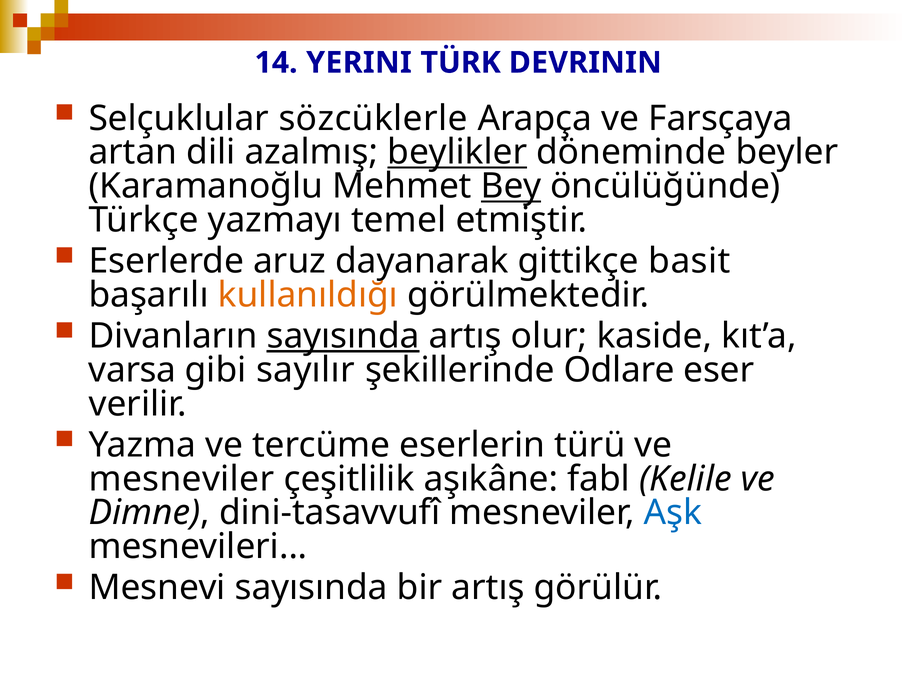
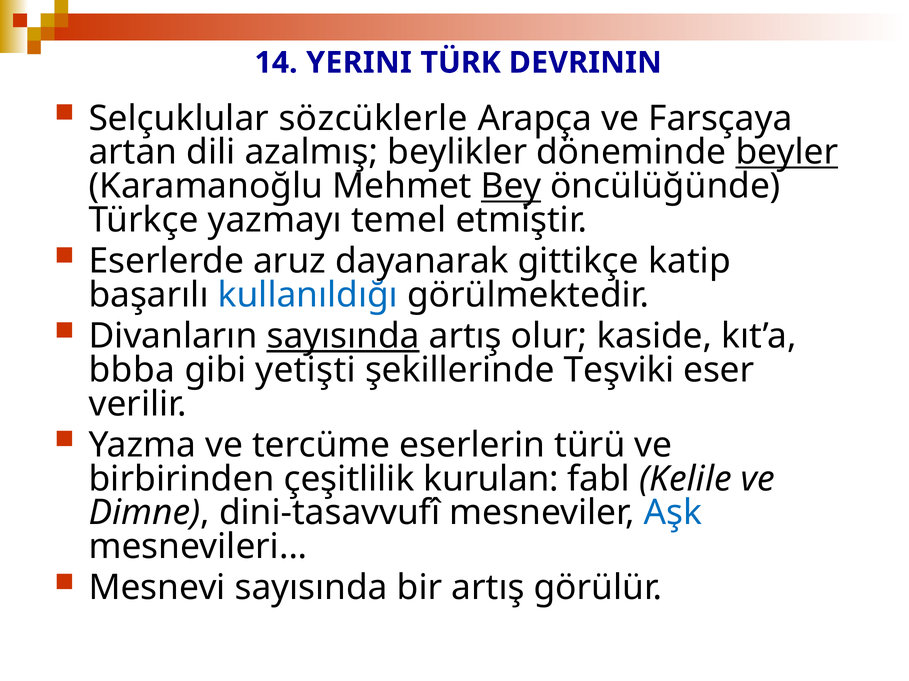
beylikler underline: present -> none
beyler underline: none -> present
basit: basit -> katip
kullanıldığı colour: orange -> blue
varsa: varsa -> bbba
sayılır: sayılır -> yetişti
Odlare: Odlare -> Teşviki
mesneviler at (181, 479): mesneviler -> birbirinden
aşıkâne: aşıkâne -> kurulan
